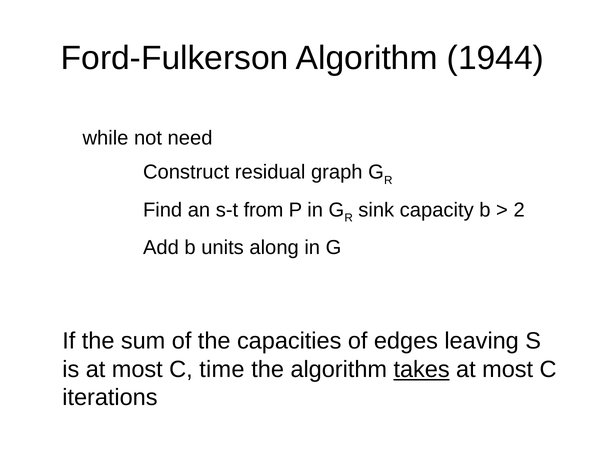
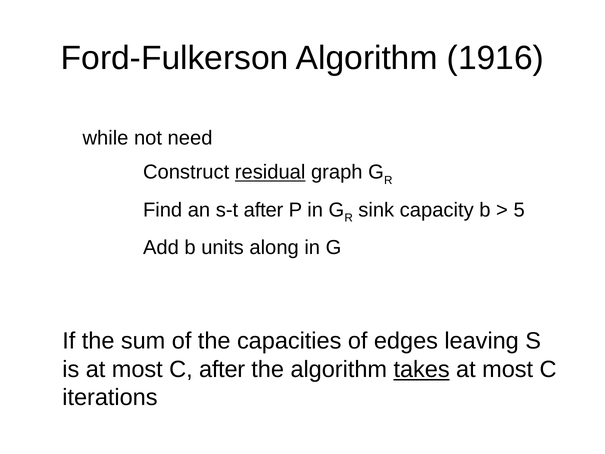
1944: 1944 -> 1916
residual underline: none -> present
s-t from: from -> after
2: 2 -> 5
C time: time -> after
